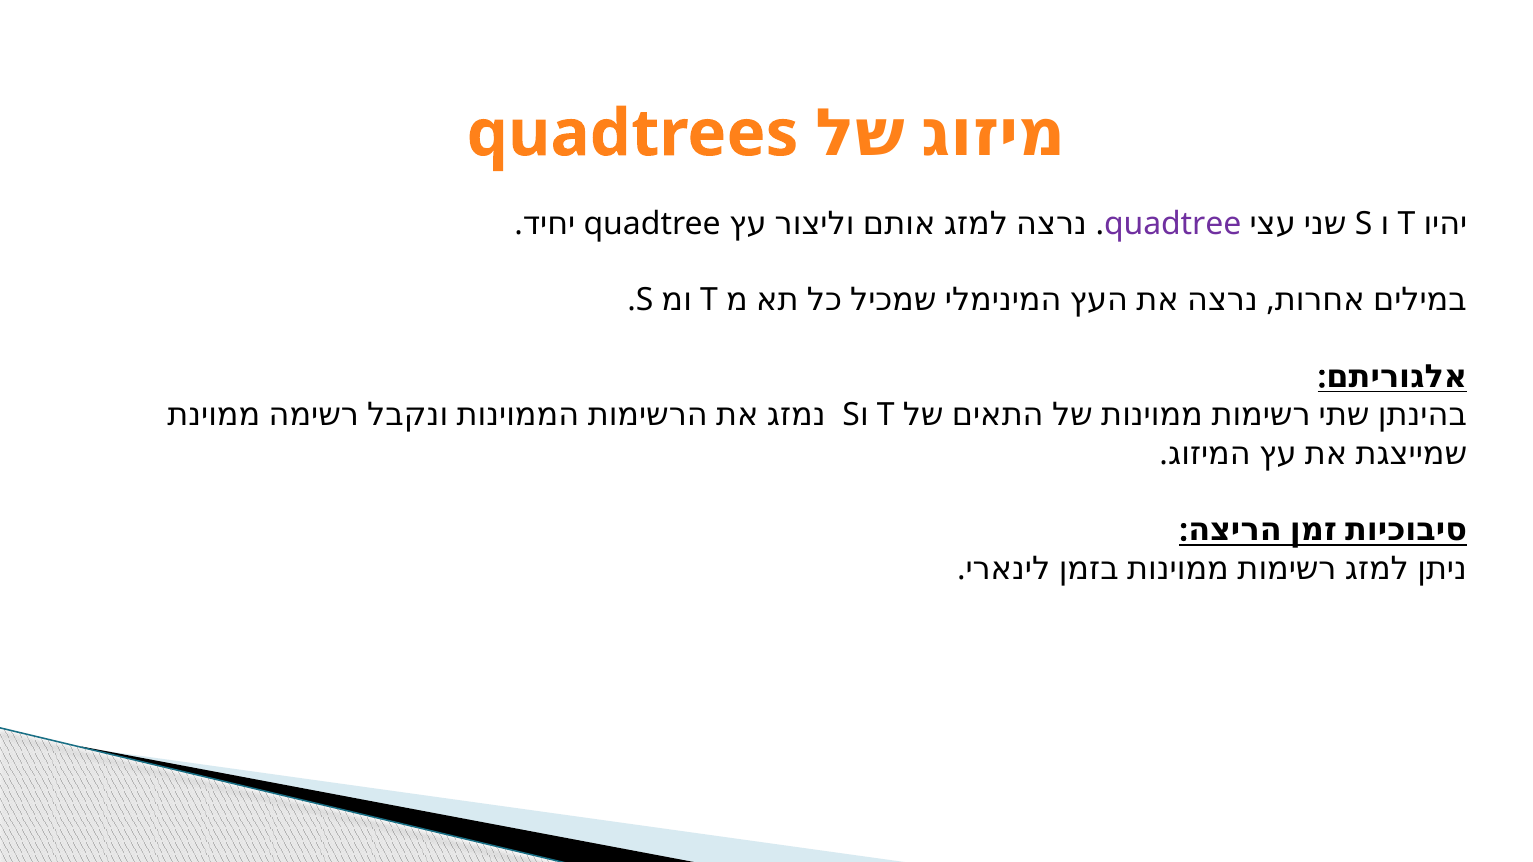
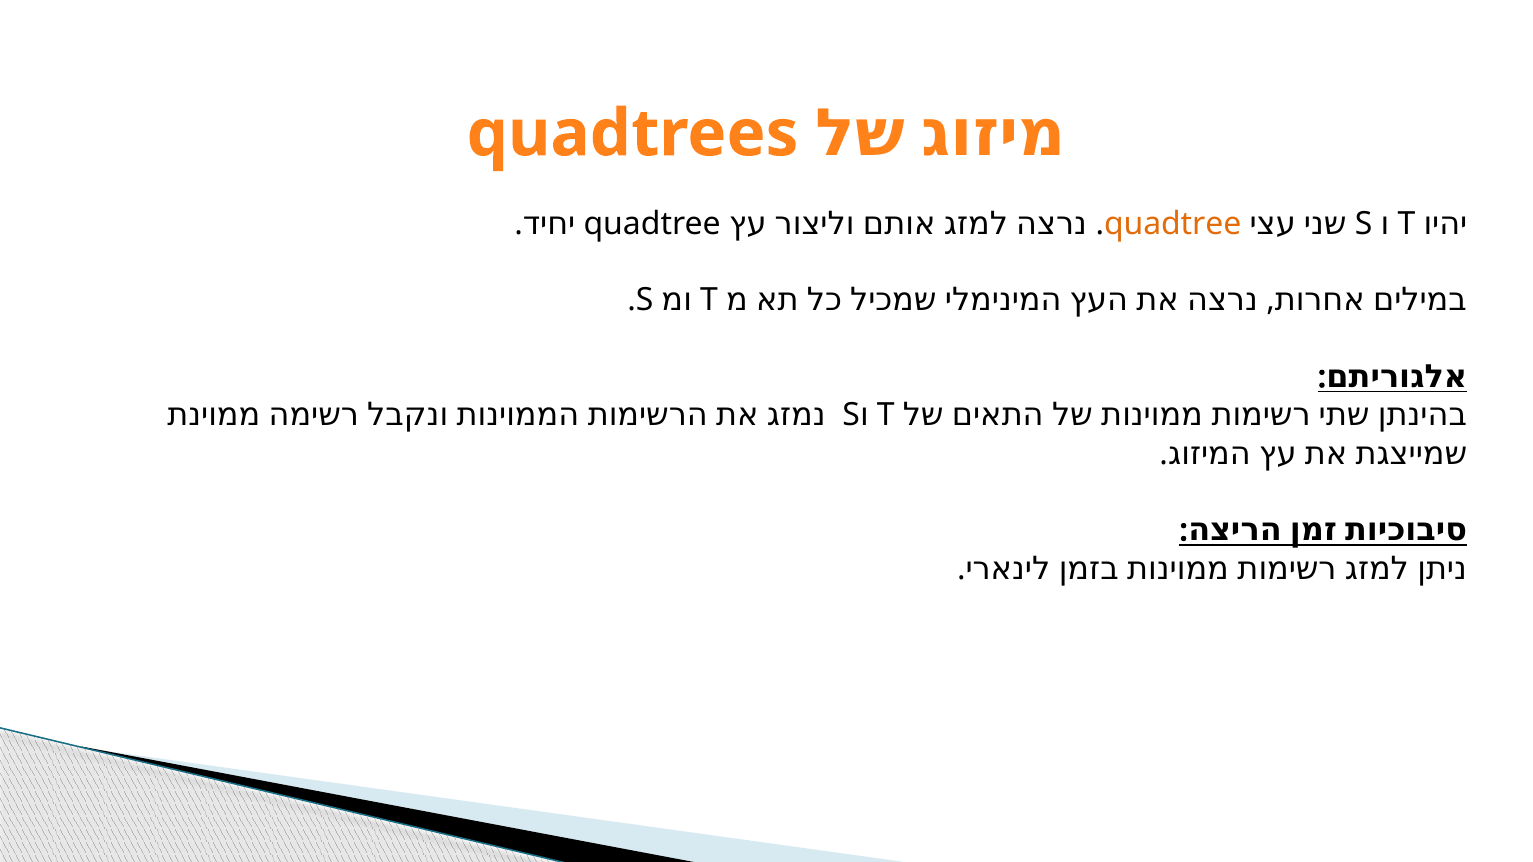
quadtree at (1173, 224) colour: purple -> orange
